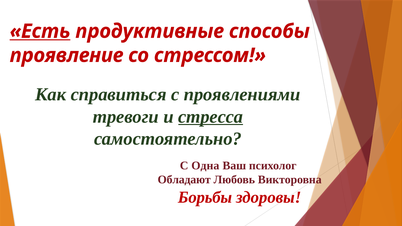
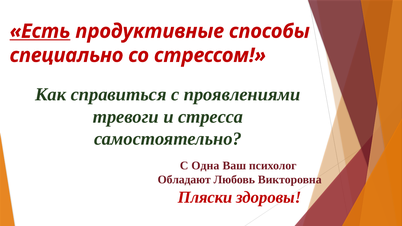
проявление: проявление -> специально
стресса underline: present -> none
Борьбы: Борьбы -> Пляски
